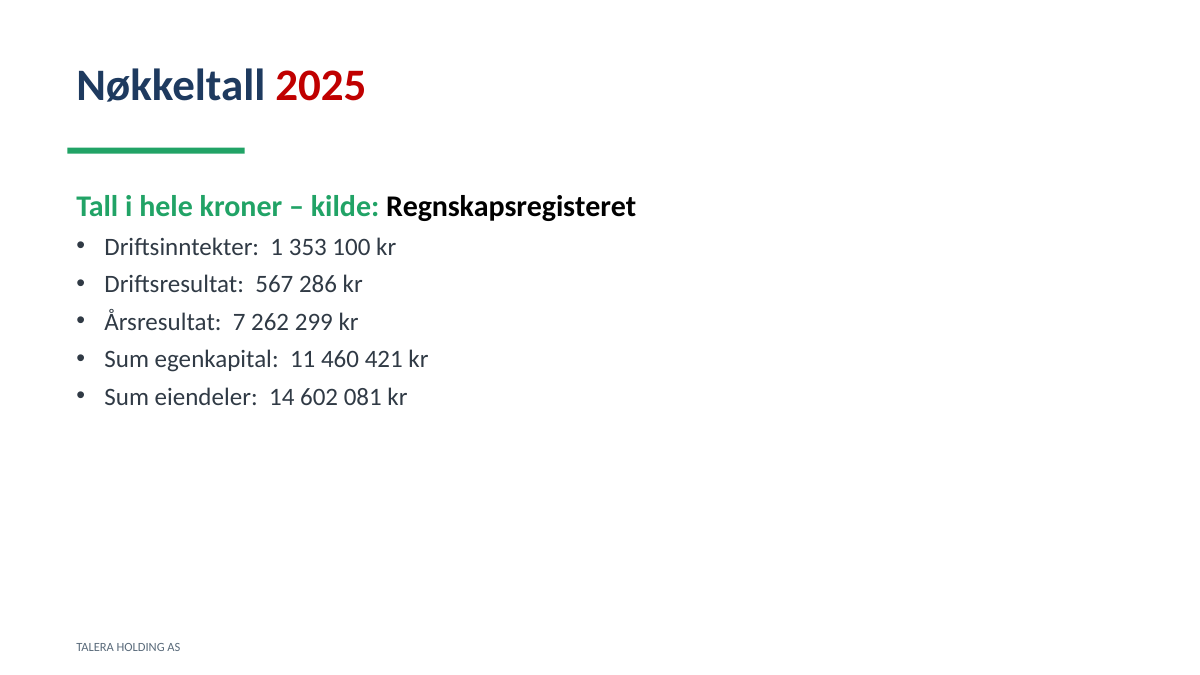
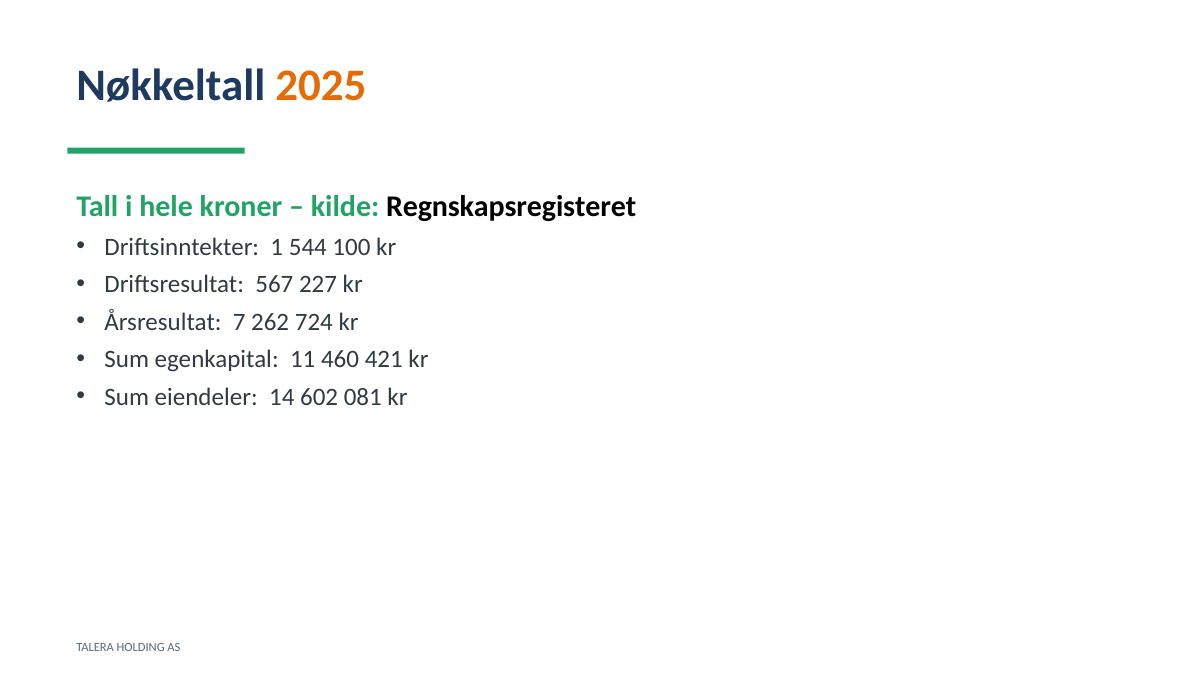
2025 colour: red -> orange
353: 353 -> 544
286: 286 -> 227
299: 299 -> 724
